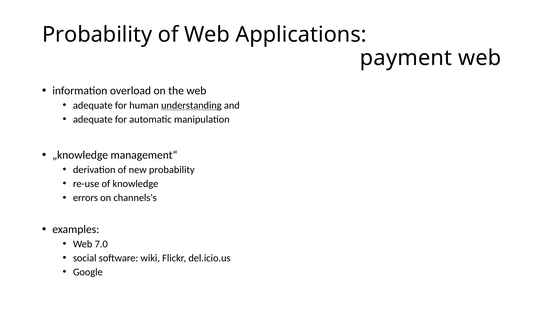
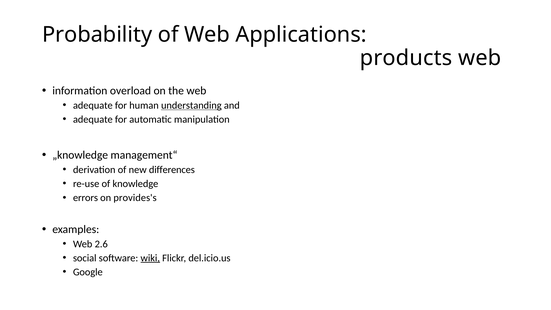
payment: payment -> products
new probability: probability -> differences
channels's: channels's -> provides's
7.0: 7.0 -> 2.6
wiki underline: none -> present
